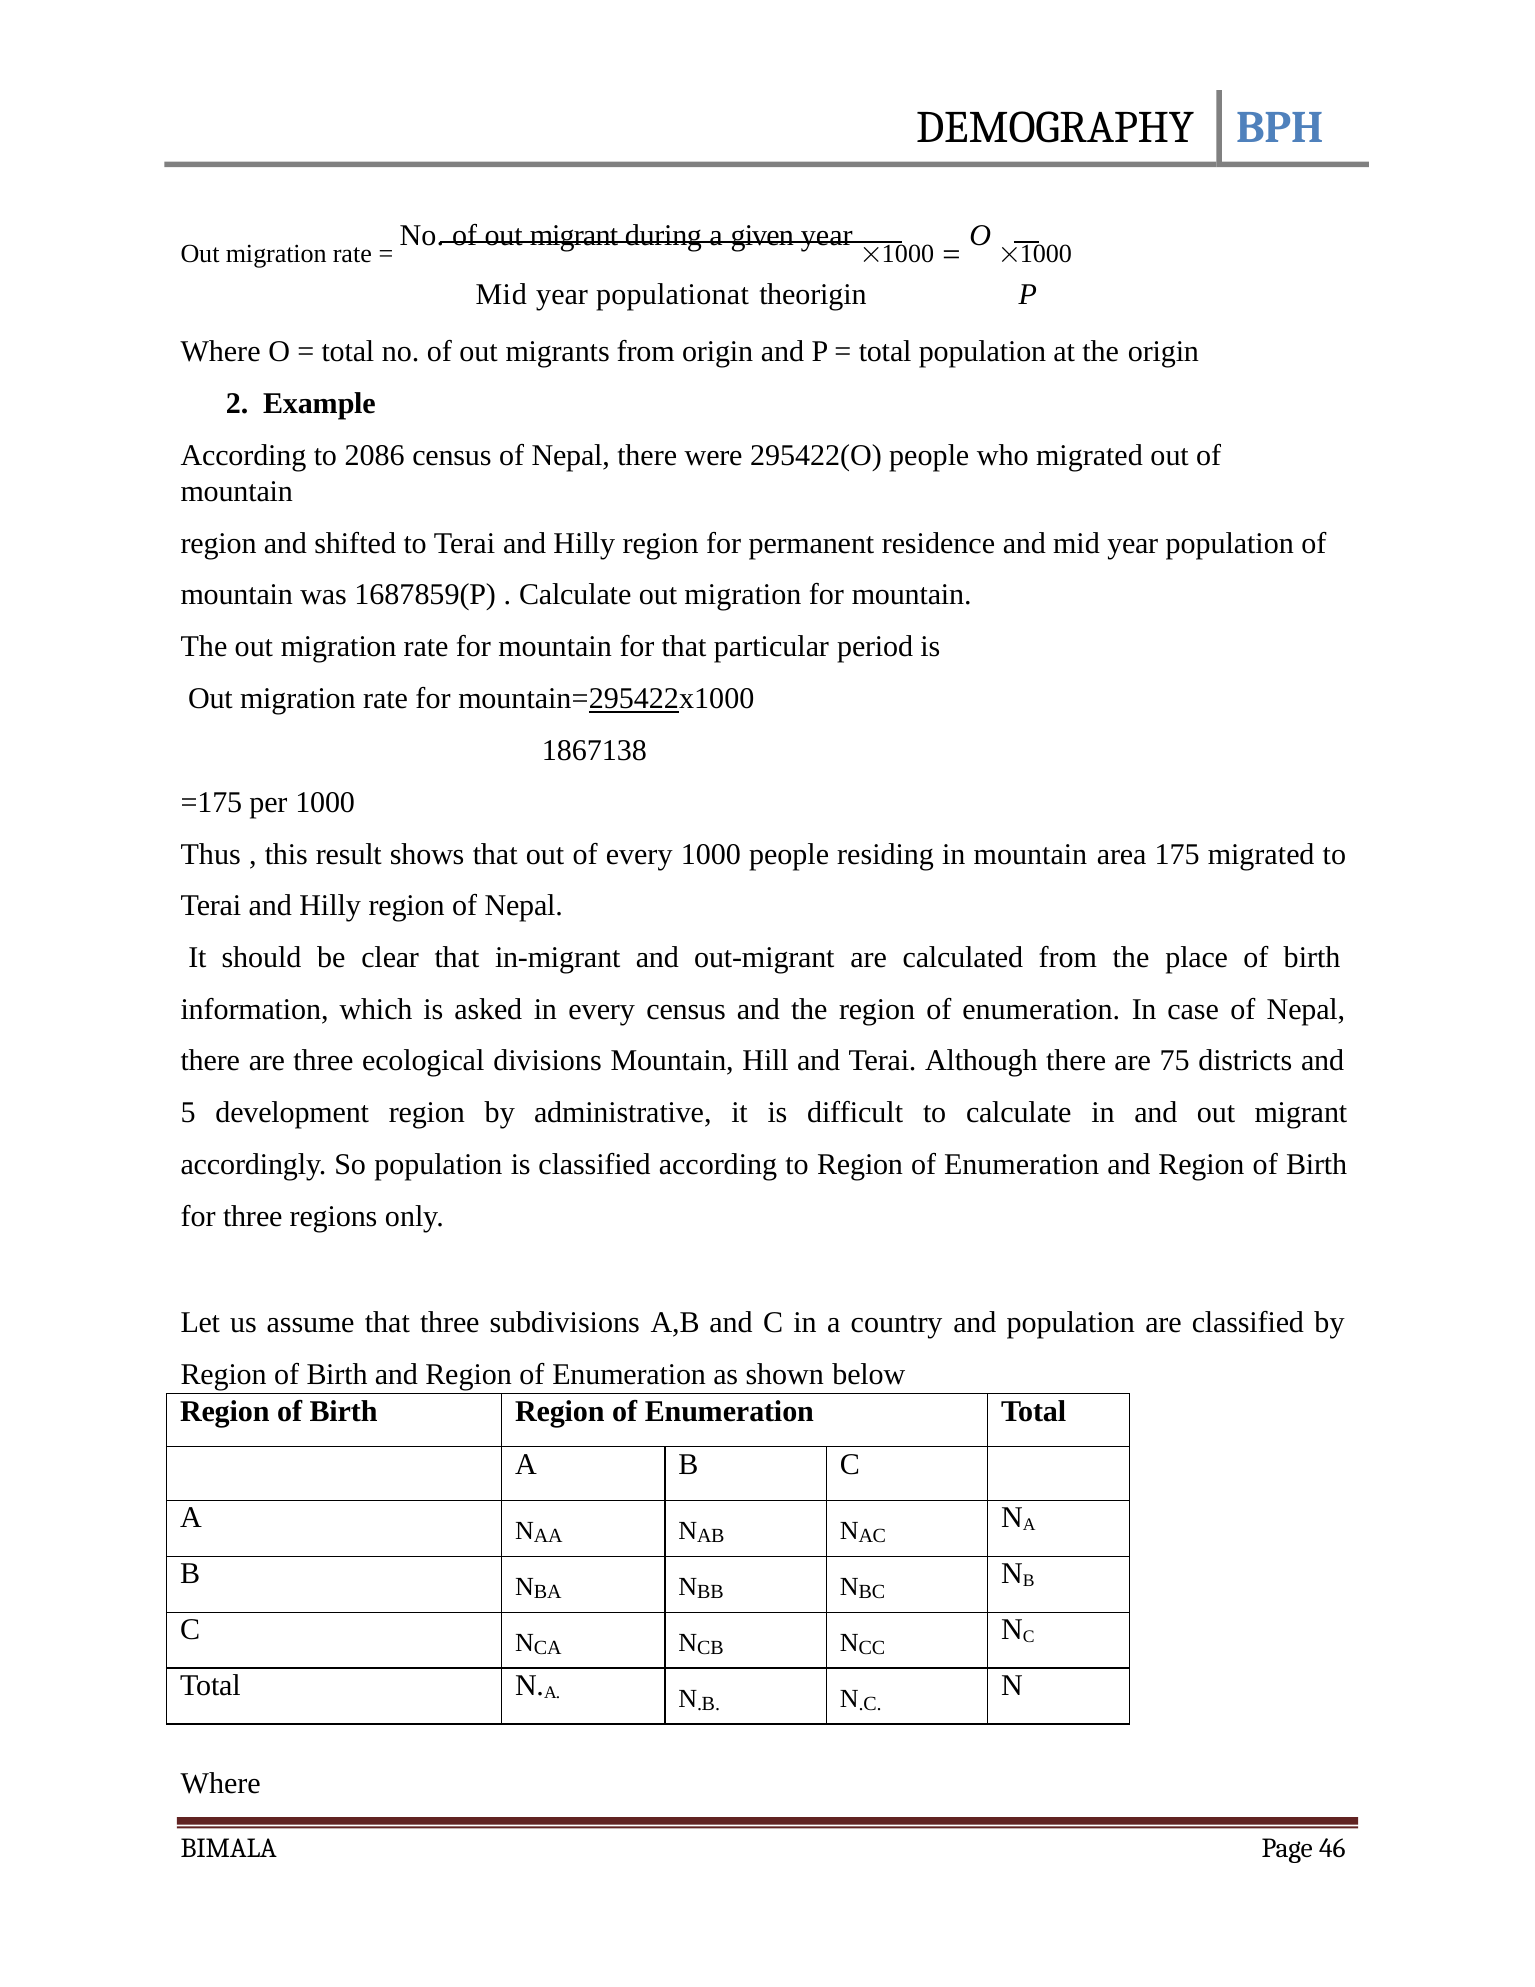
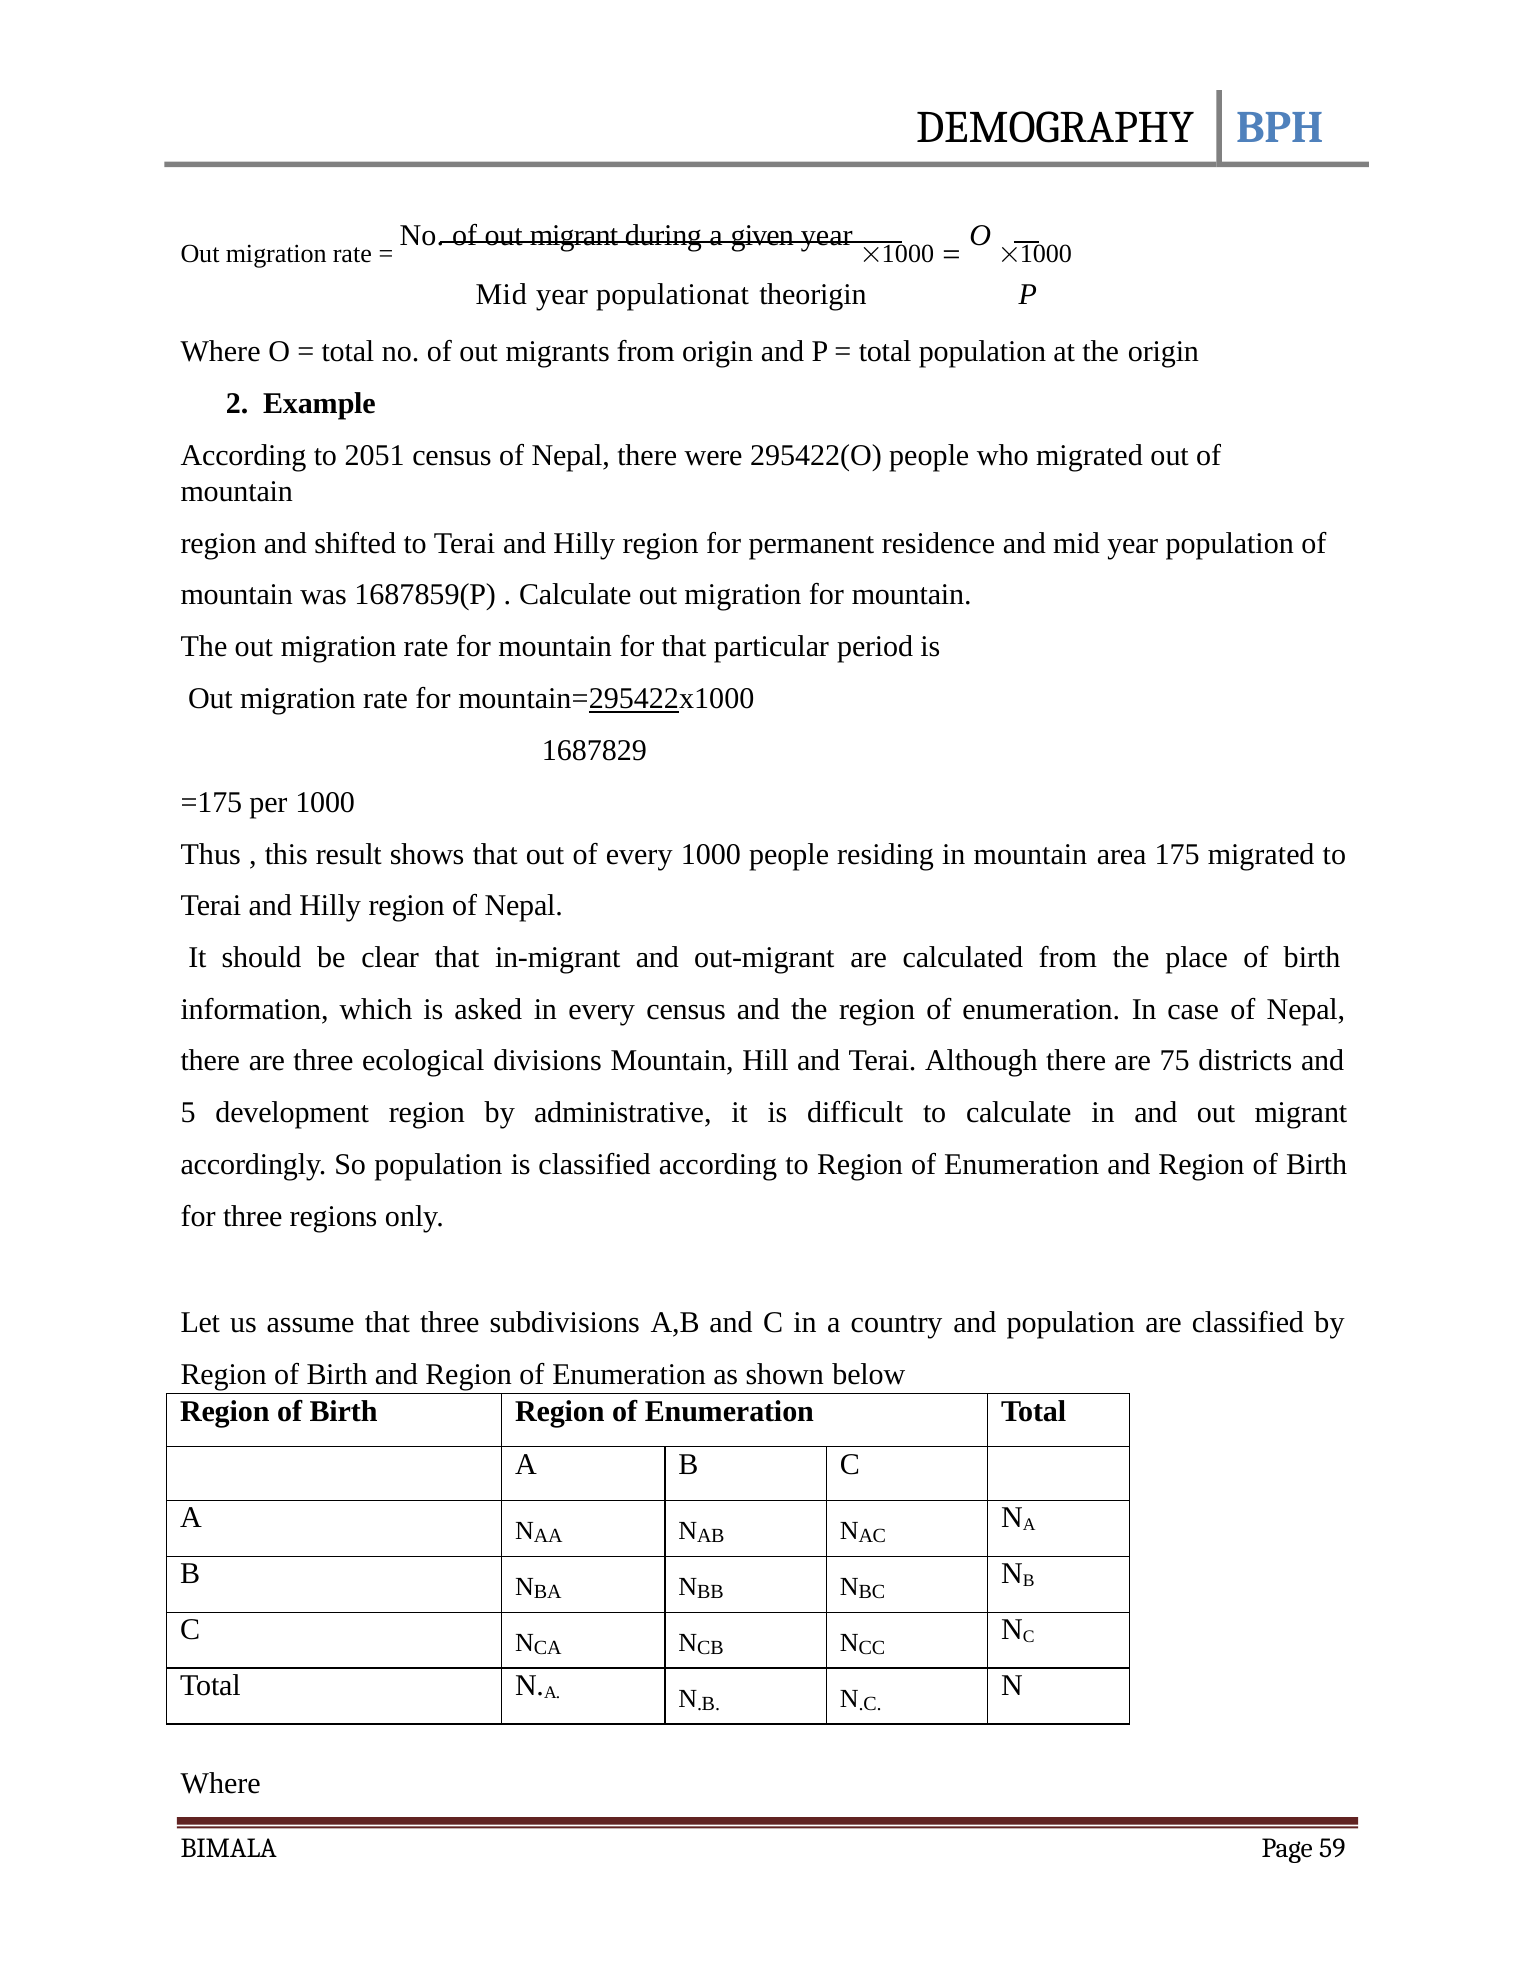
2086: 2086 -> 2051
1867138: 1867138 -> 1687829
46: 46 -> 59
